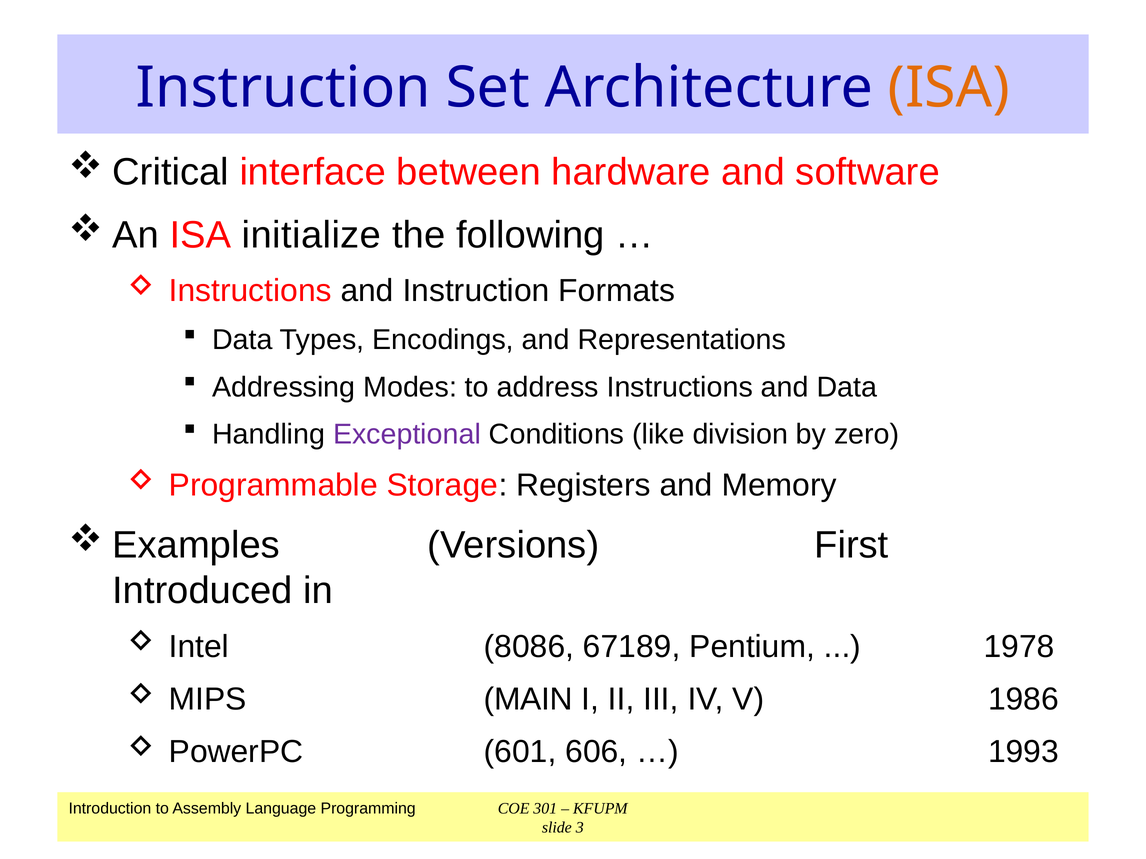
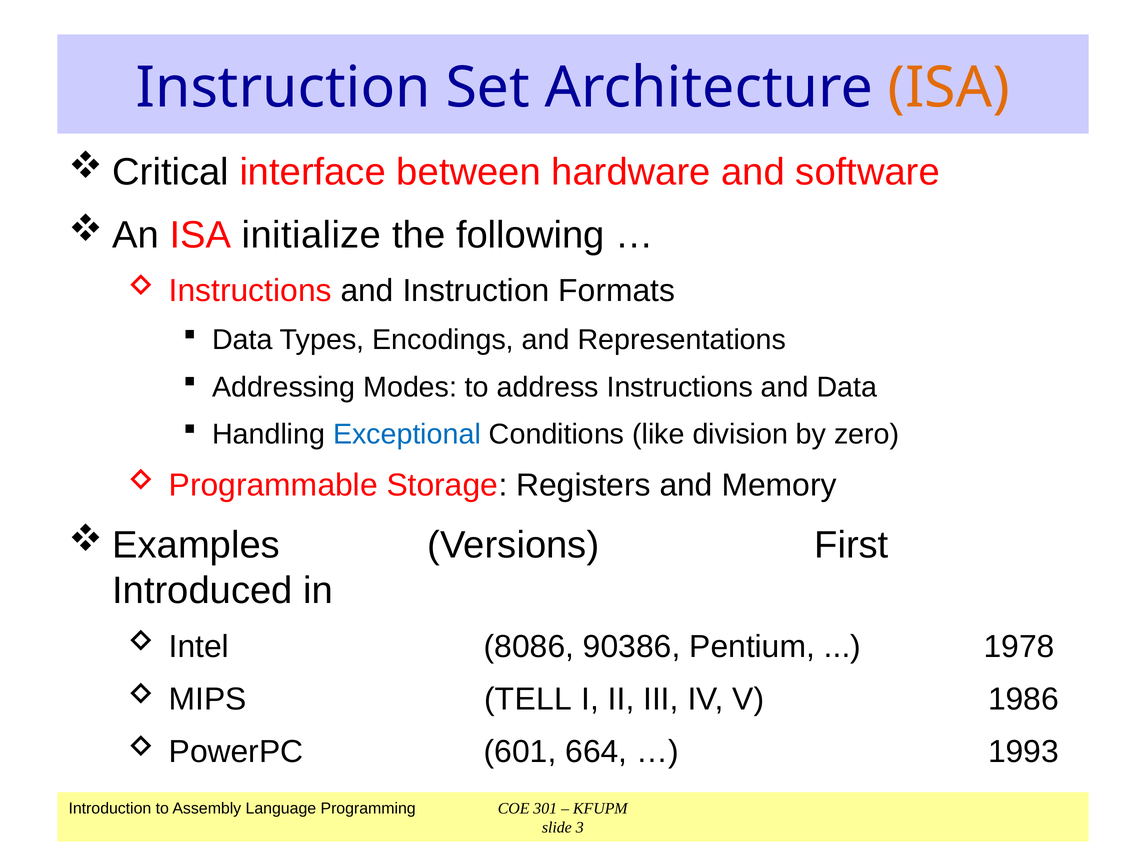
Exceptional colour: purple -> blue
67189: 67189 -> 90386
MAIN: MAIN -> TELL
606: 606 -> 664
